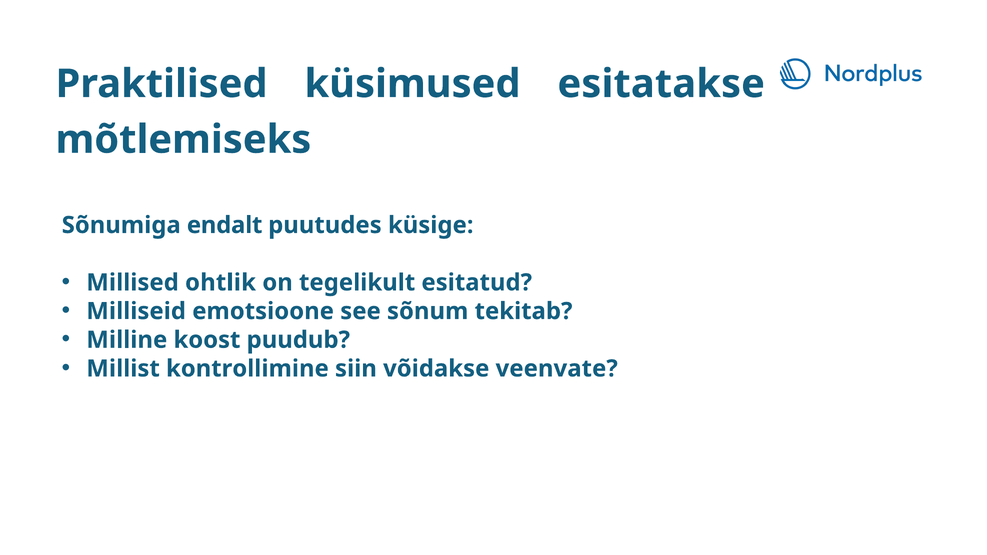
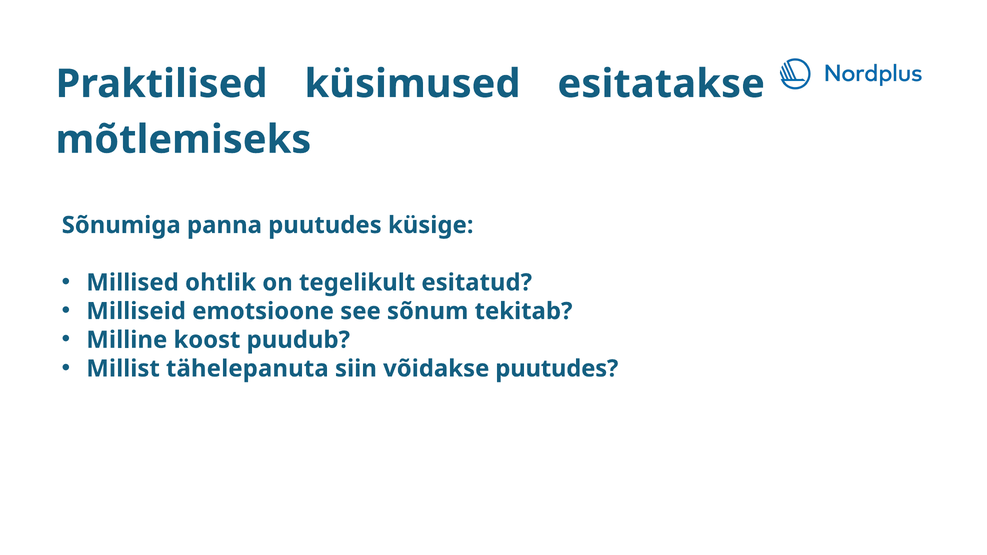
endalt: endalt -> panna
kontrollimine: kontrollimine -> tähelepanuta
võidakse veenvate: veenvate -> puutudes
